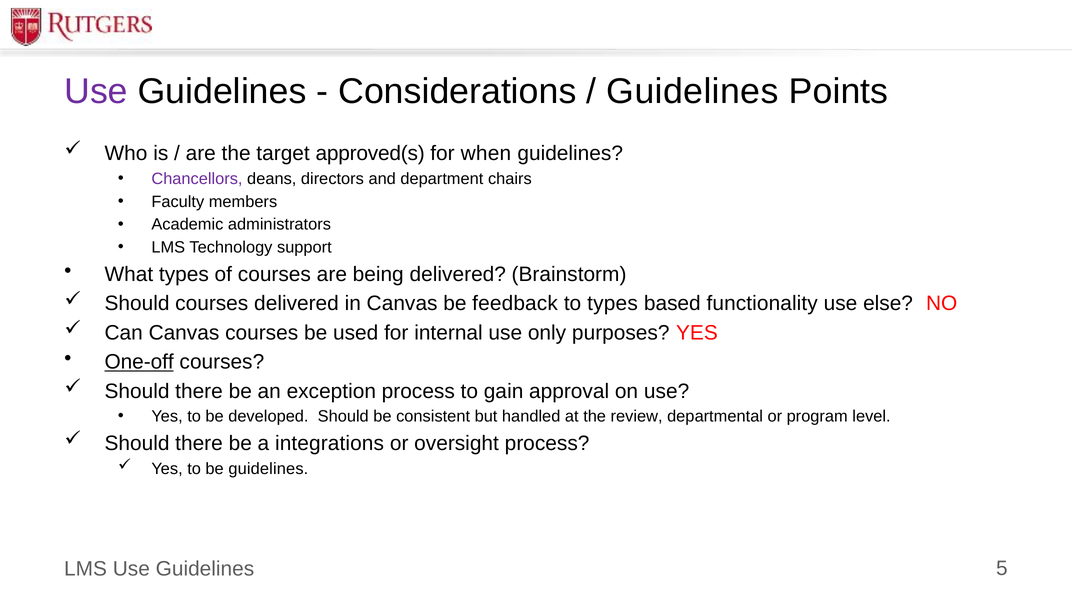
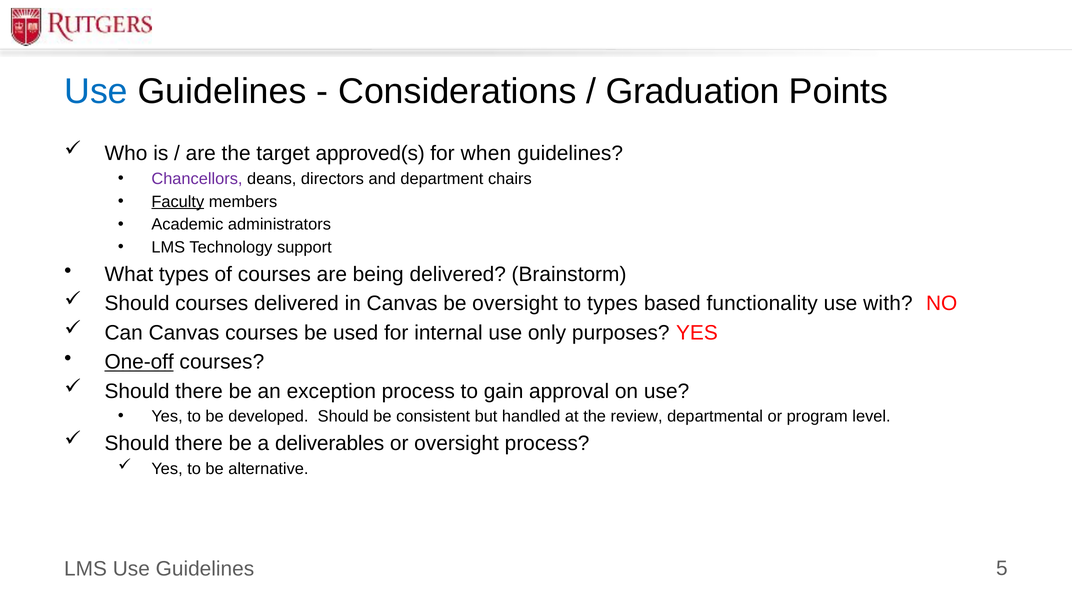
Use at (96, 92) colour: purple -> blue
Guidelines at (692, 92): Guidelines -> Graduation
Faculty underline: none -> present
be feedback: feedback -> oversight
else: else -> with
integrations: integrations -> deliverables
be guidelines: guidelines -> alternative
